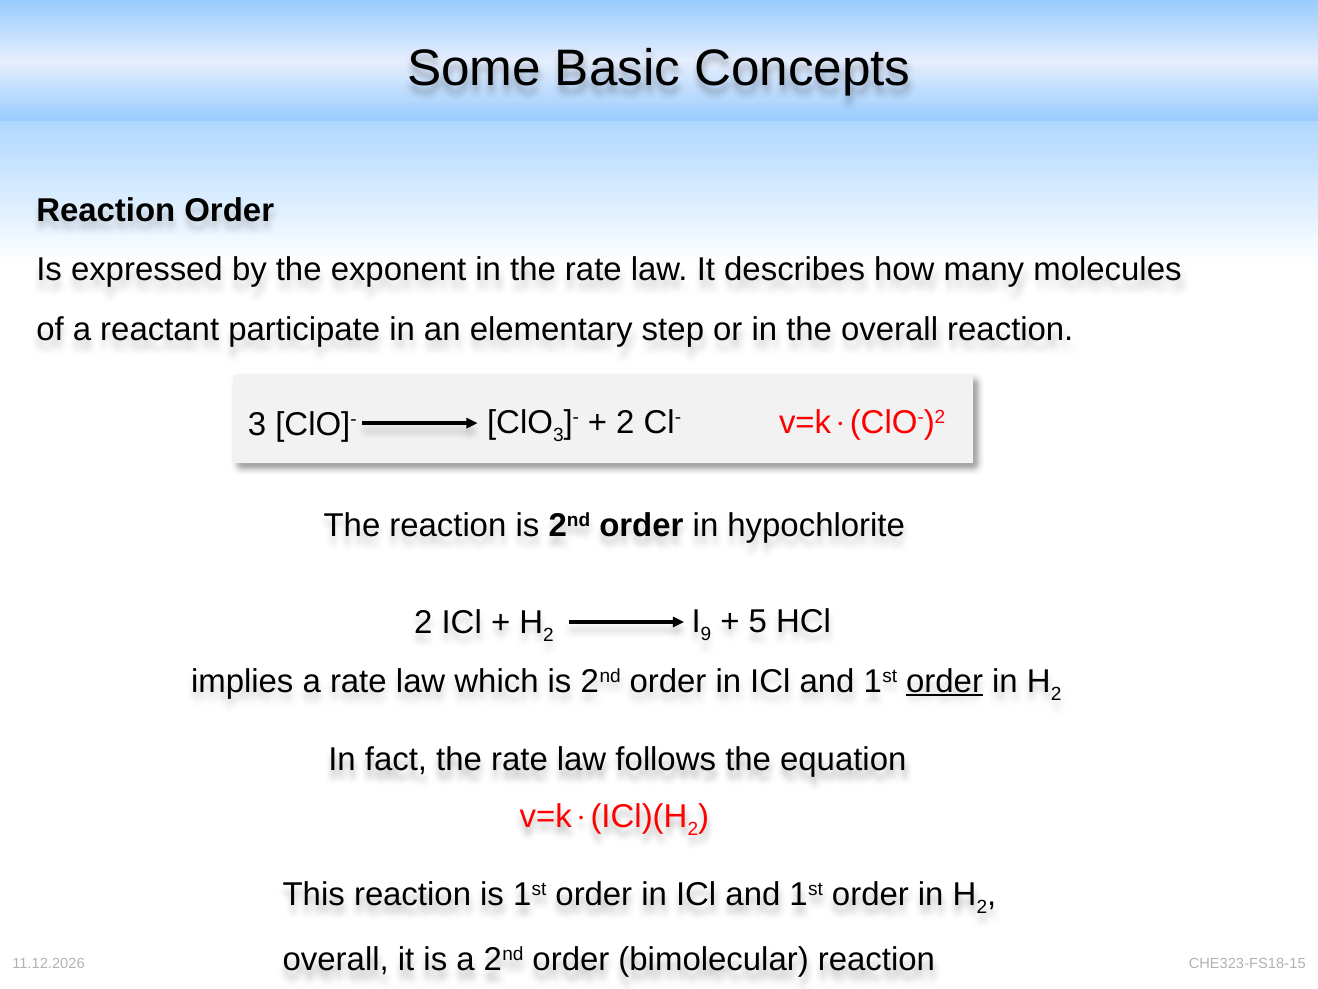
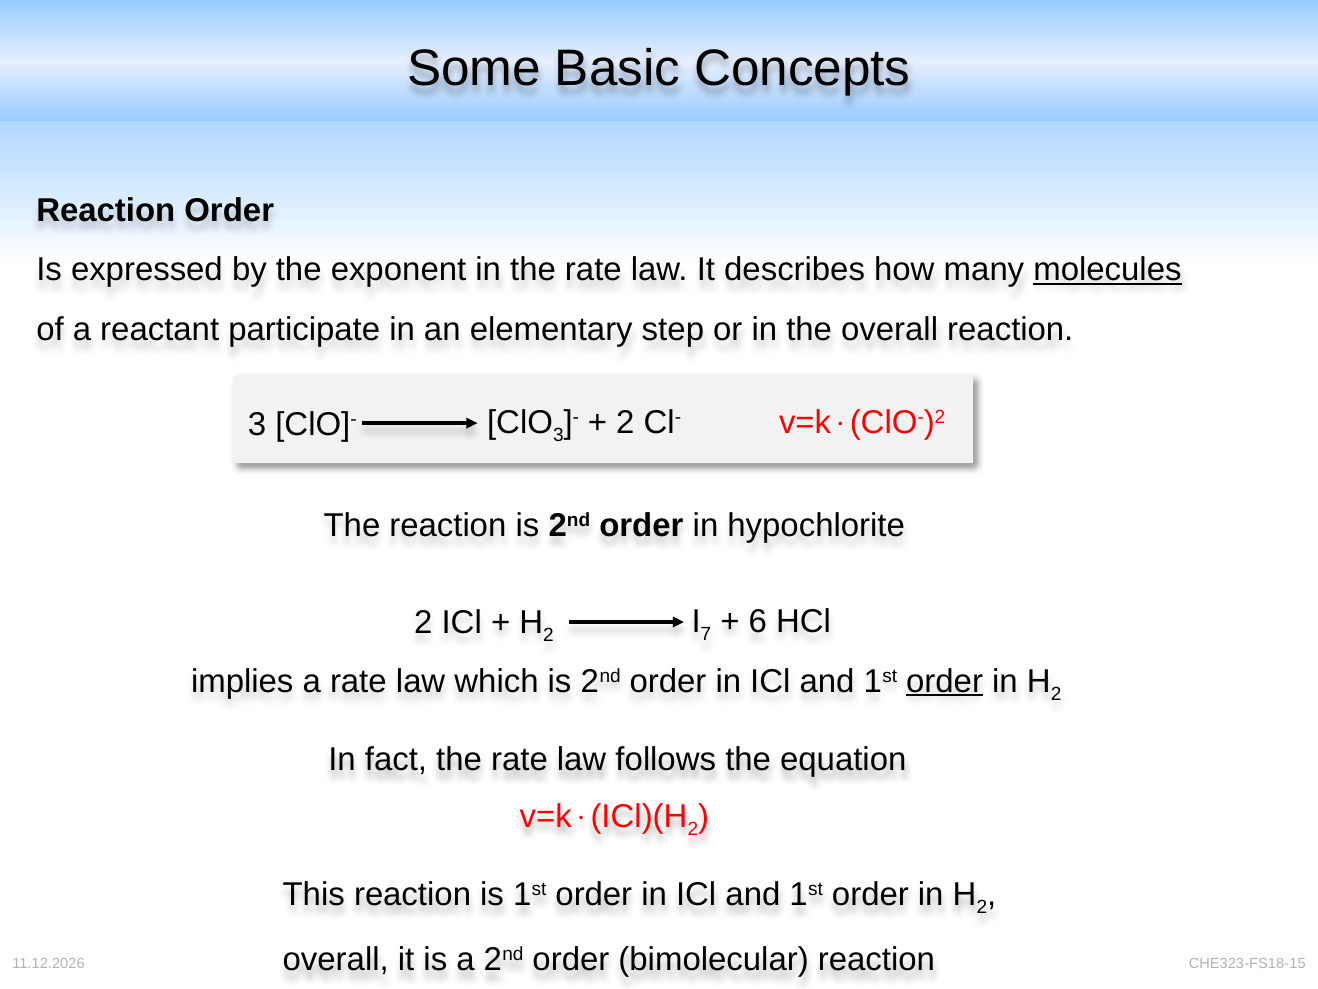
molecules underline: none -> present
9: 9 -> 7
5: 5 -> 6
